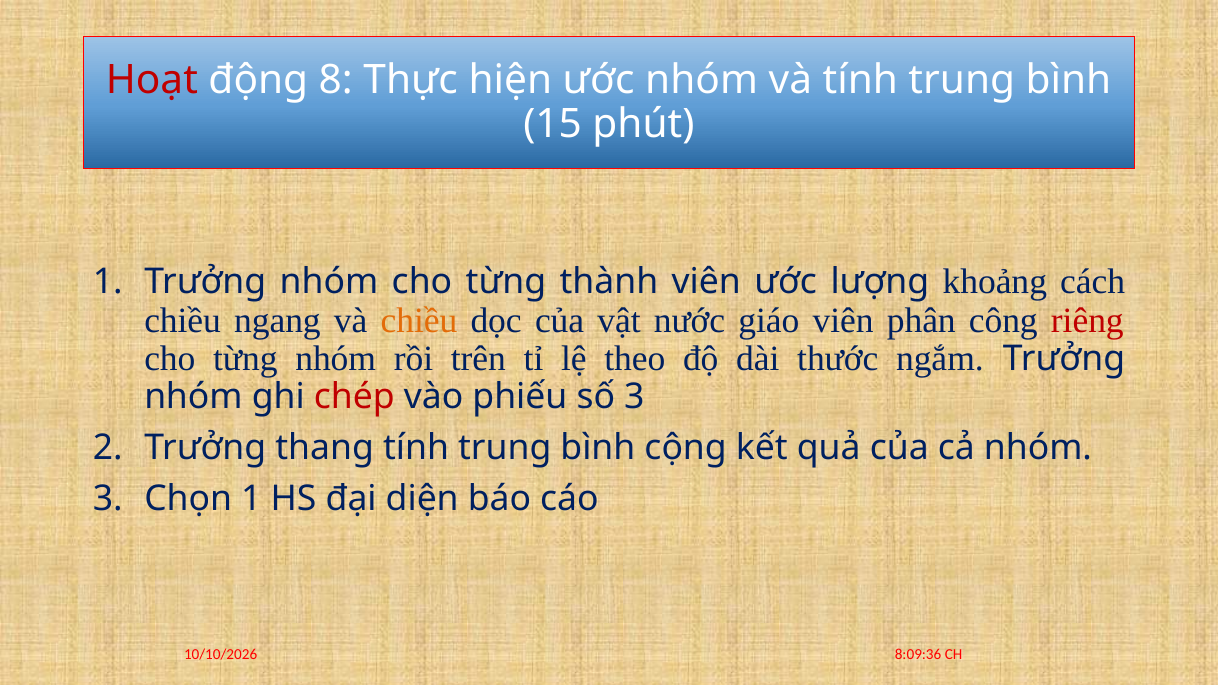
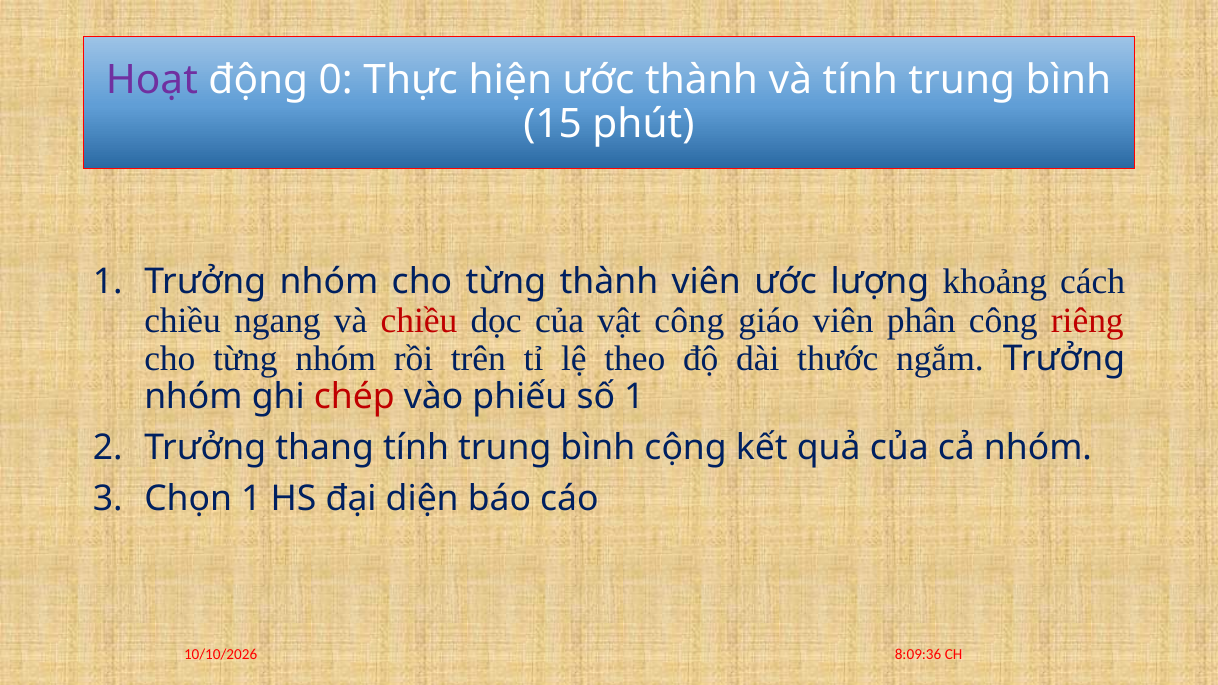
Hoạt colour: red -> purple
8: 8 -> 0
ước nhóm: nhóm -> thành
chiều at (419, 320) colour: orange -> red
vật nước: nước -> công
số 3: 3 -> 1
